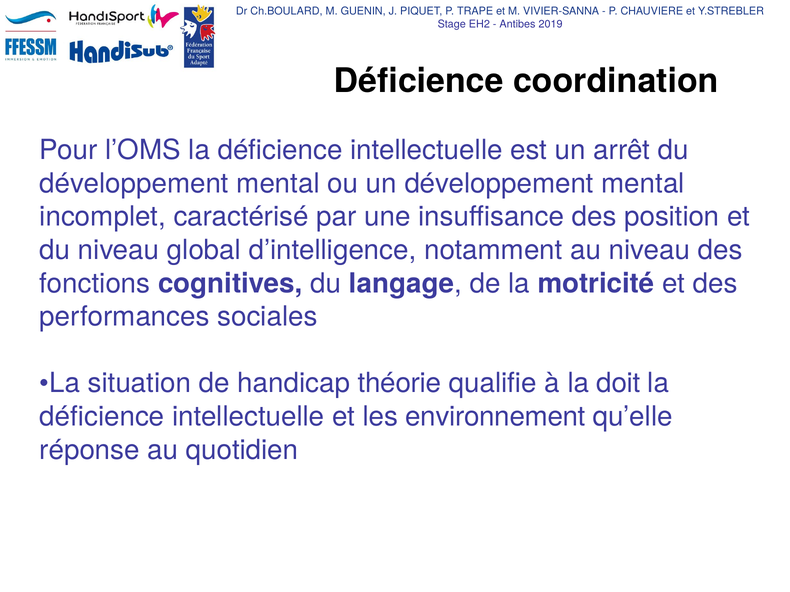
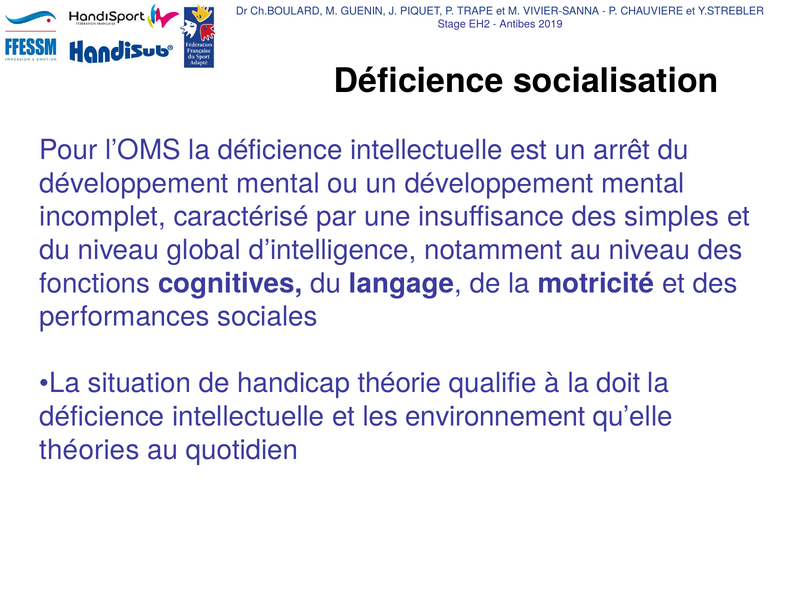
coordination: coordination -> socialisation
position: position -> simples
réponse: réponse -> théories
